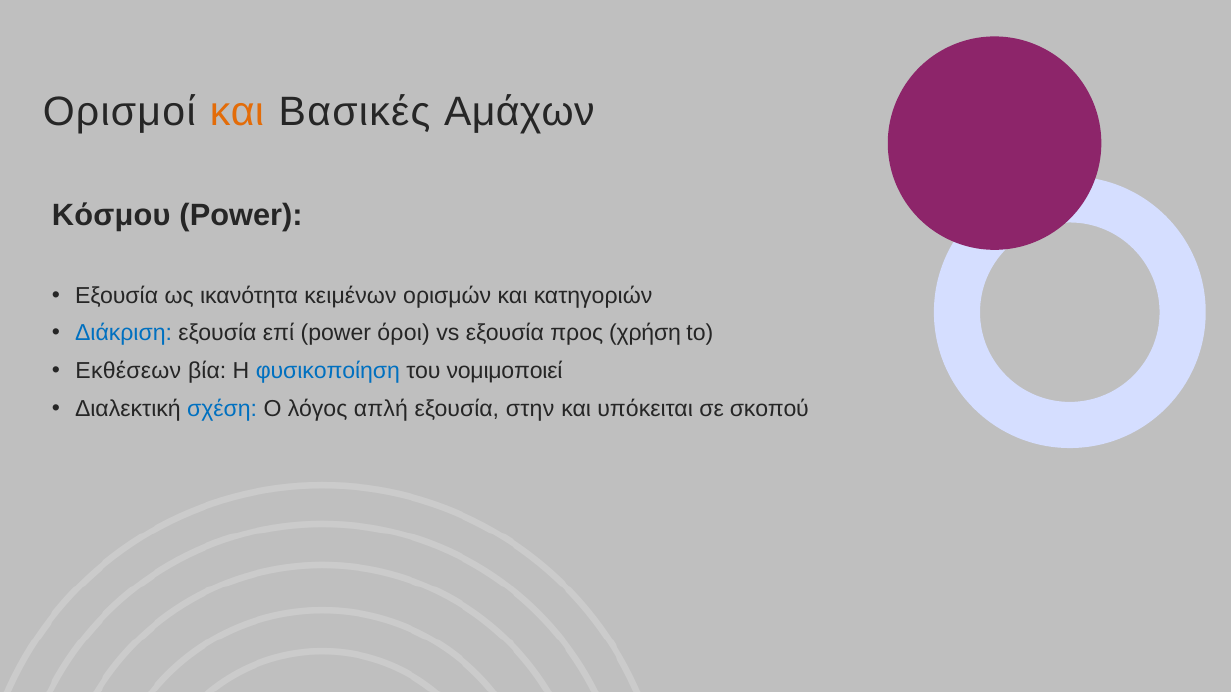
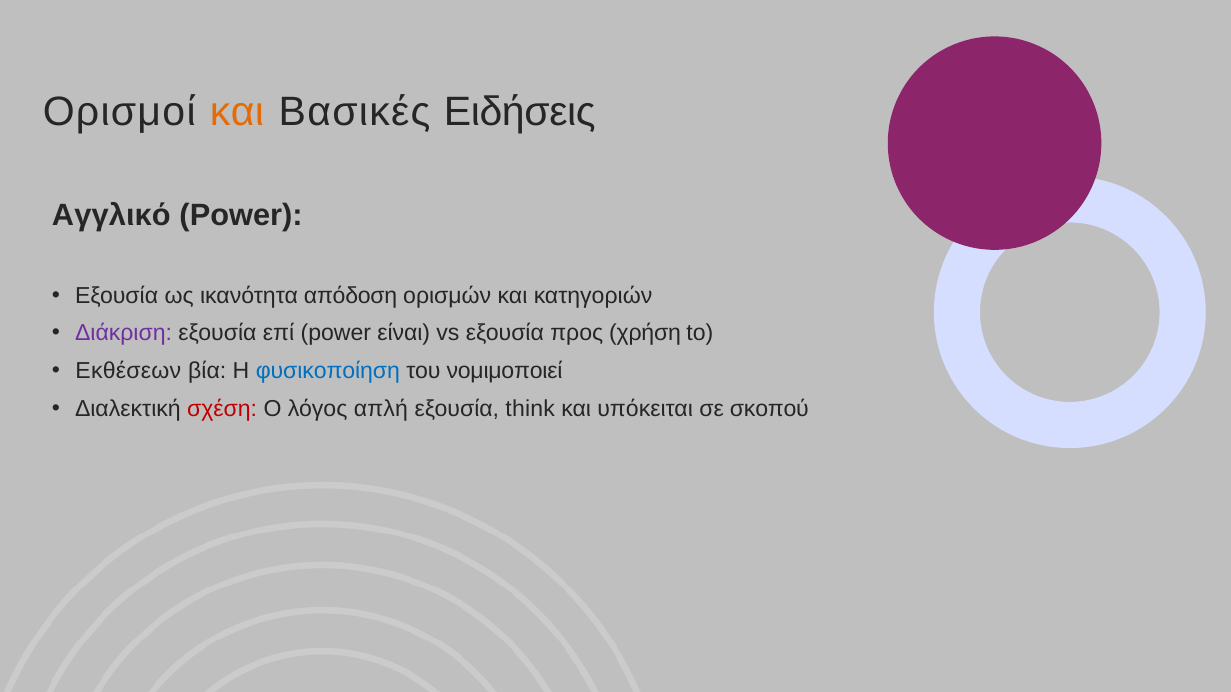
Αμάχων: Αμάχων -> Ειδήσεις
Κόσμου: Κόσμου -> Αγγλικό
κειμένων: κειμένων -> απόδοση
Διάκριση colour: blue -> purple
όροι: όροι -> είναι
σχέση colour: blue -> red
στην: στην -> think
